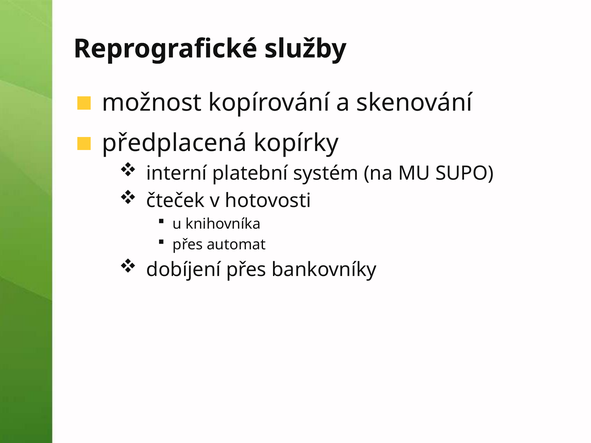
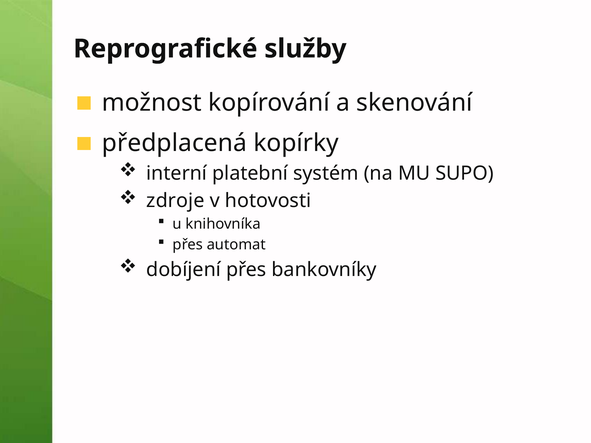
čteček: čteček -> zdroje
